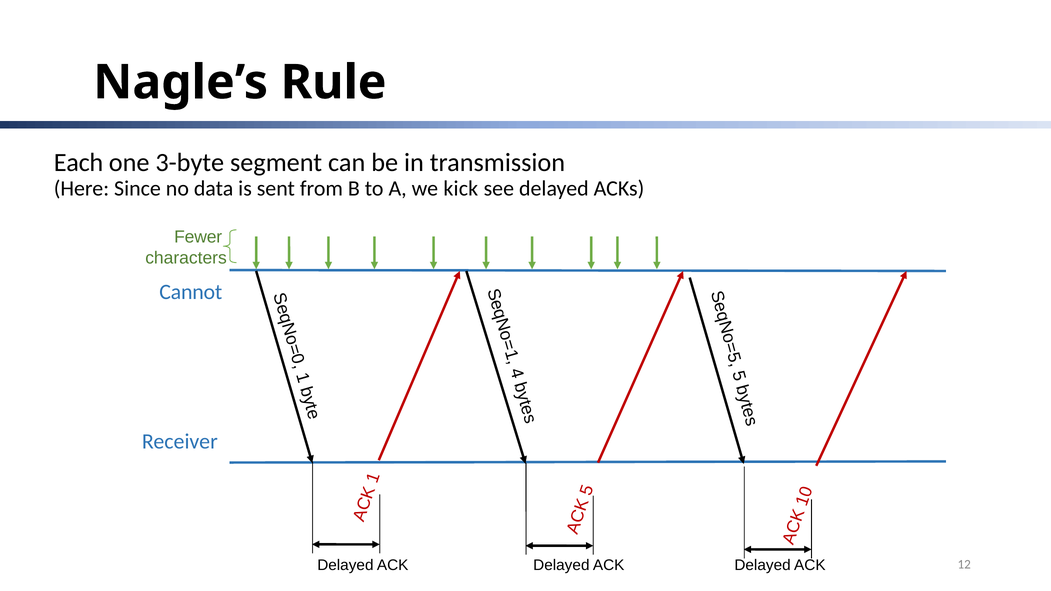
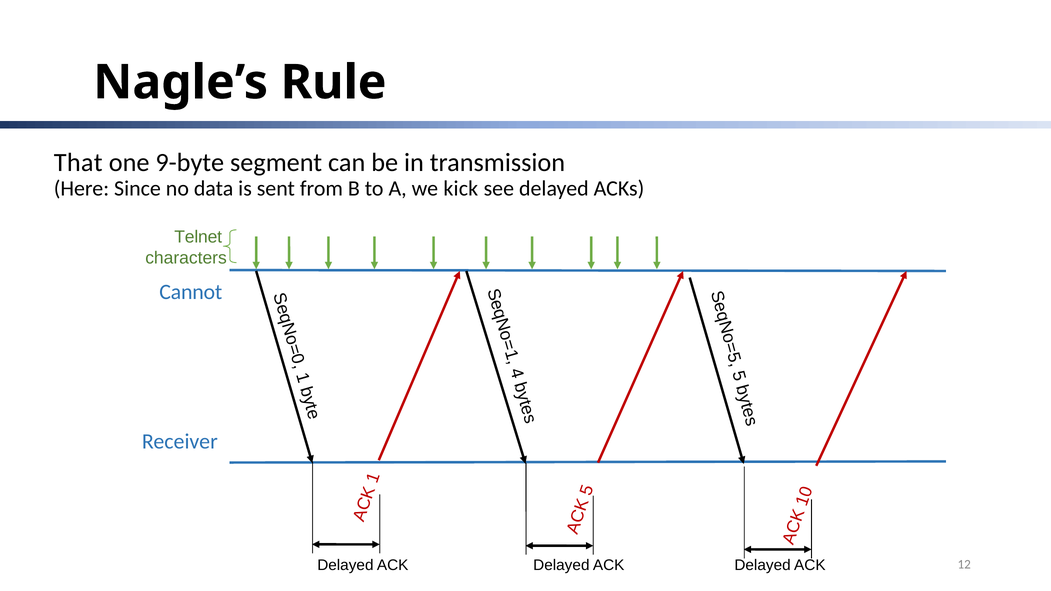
Each: Each -> That
3-byte: 3-byte -> 9-byte
Fewer: Fewer -> Telnet
